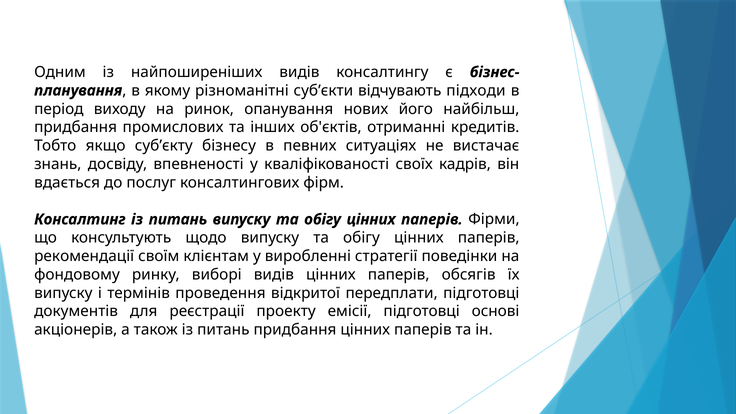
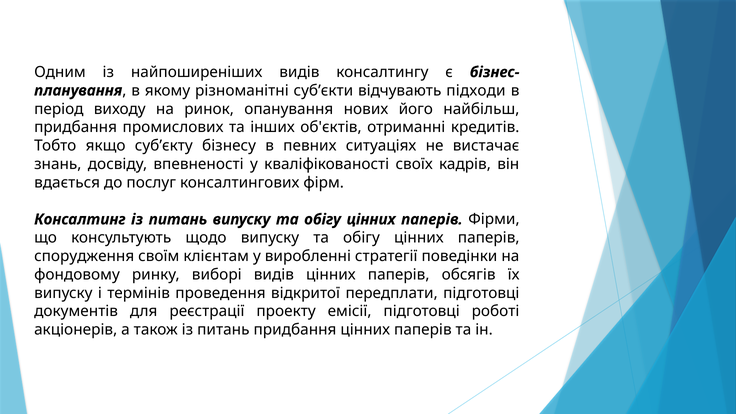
рекомендації: рекомендації -> спорудження
основі: основі -> роботі
